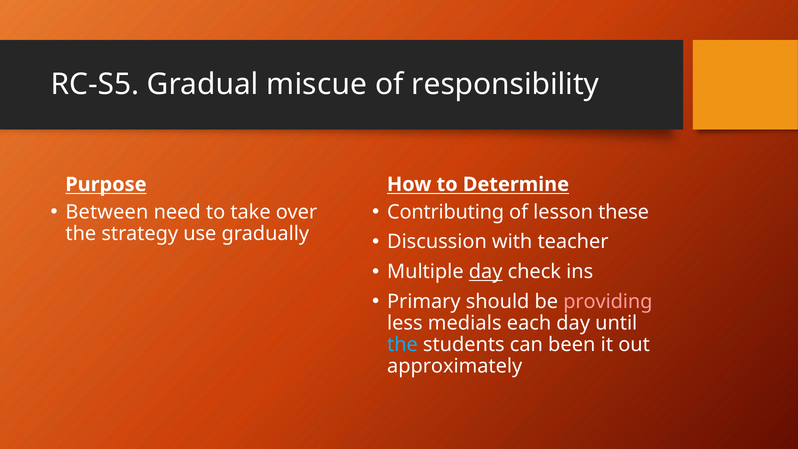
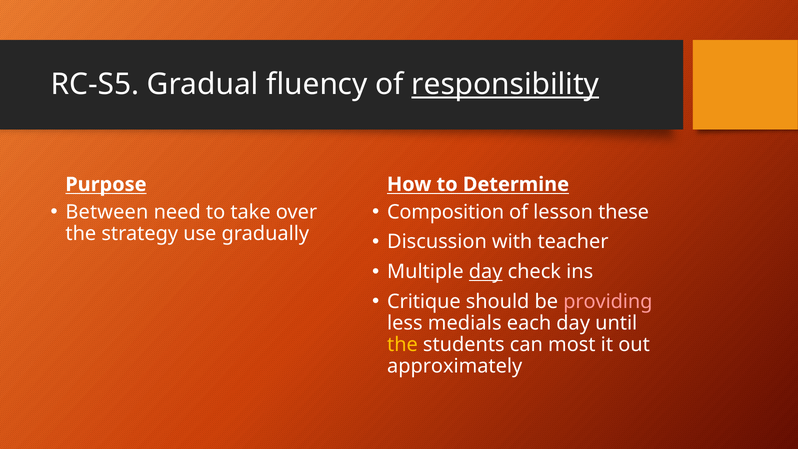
miscue: miscue -> fluency
responsibility underline: none -> present
Contributing: Contributing -> Composition
Primary: Primary -> Critique
the at (402, 345) colour: light blue -> yellow
been: been -> most
